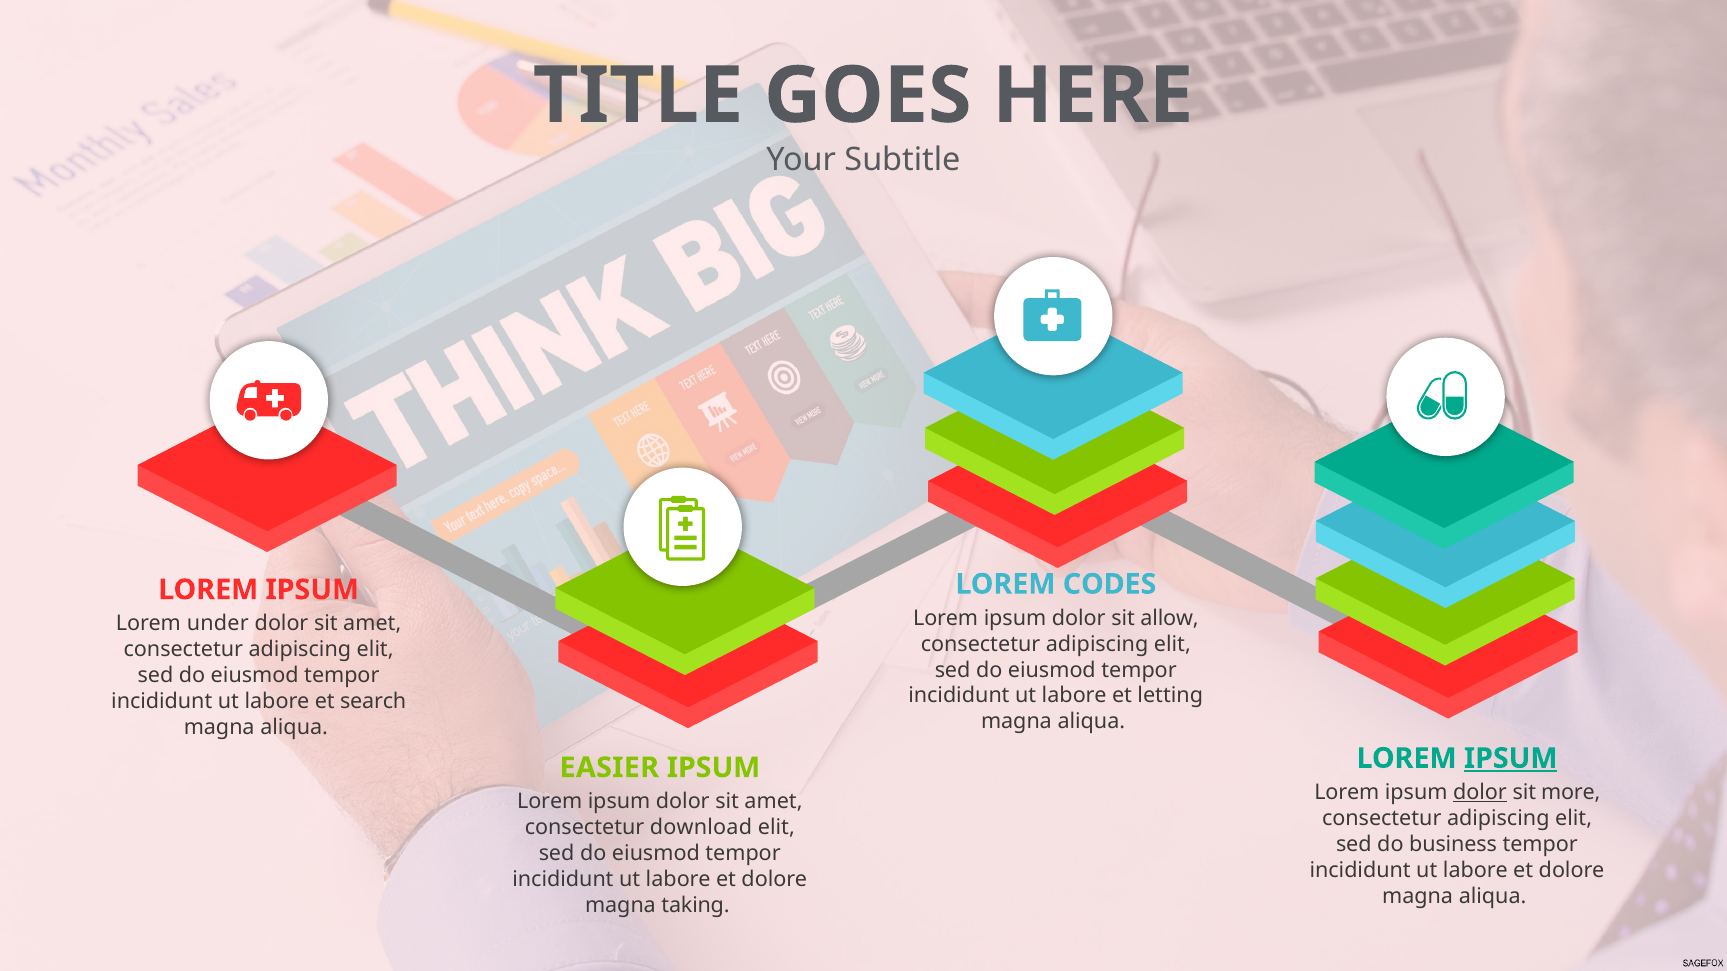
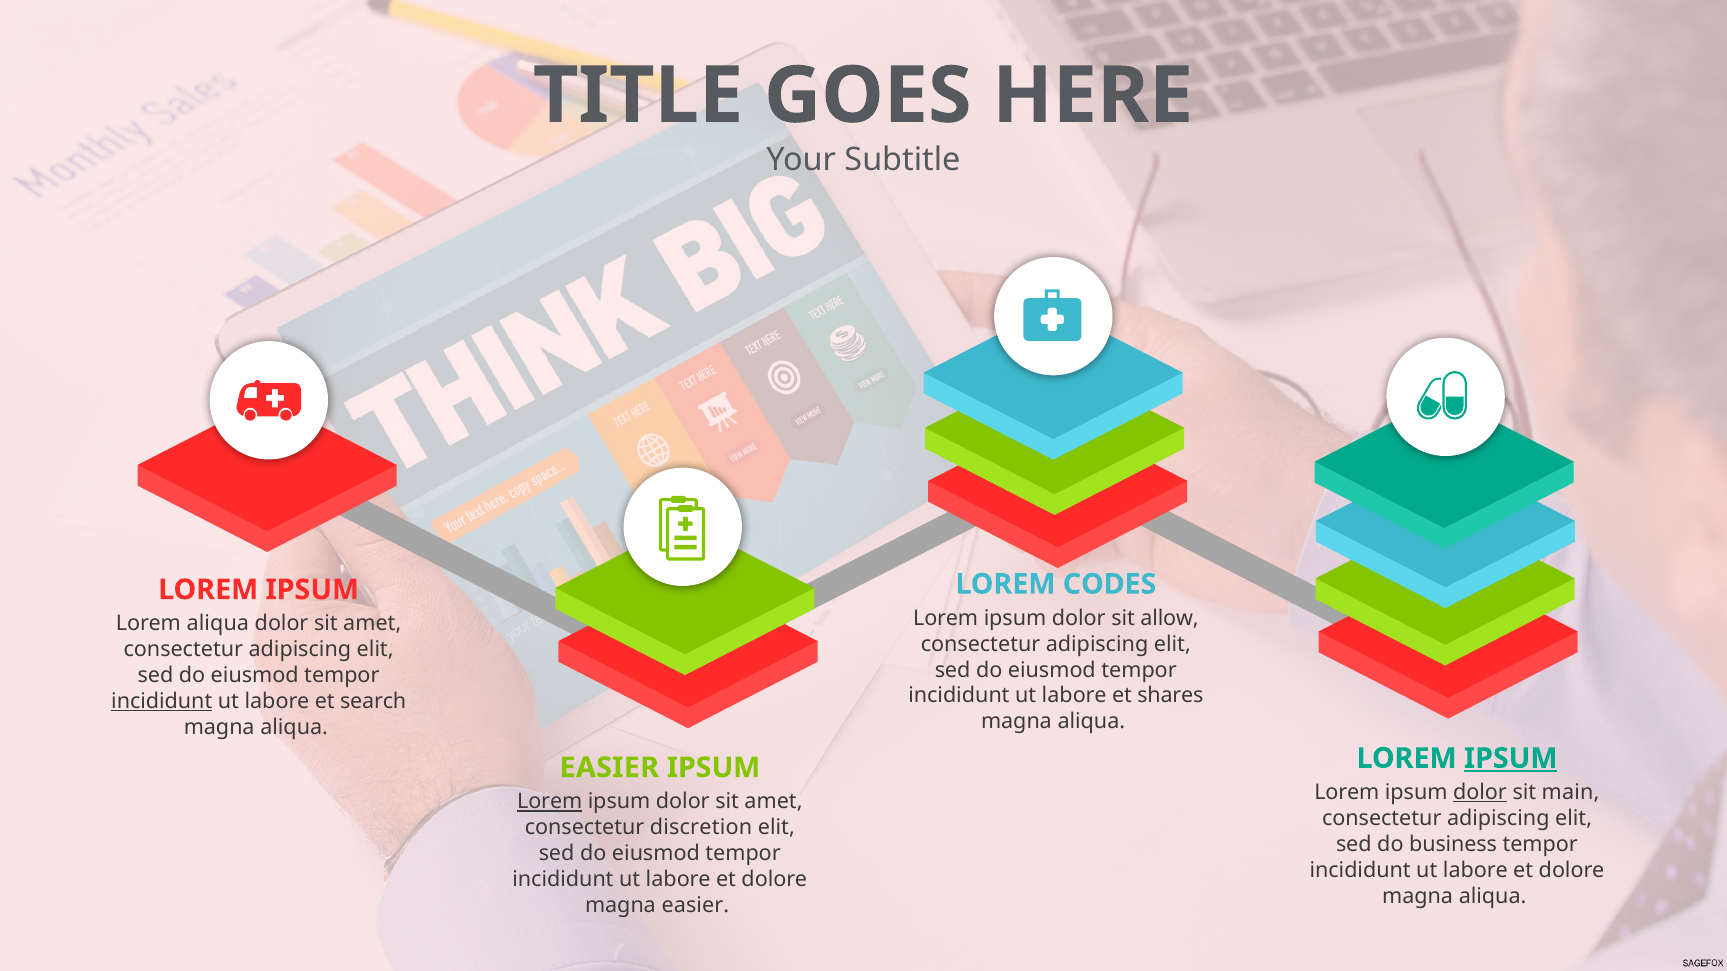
Lorem under: under -> aliqua
letting: letting -> shares
incididunt at (162, 702) underline: none -> present
more: more -> main
Lorem at (550, 802) underline: none -> present
download: download -> discretion
magna taking: taking -> easier
